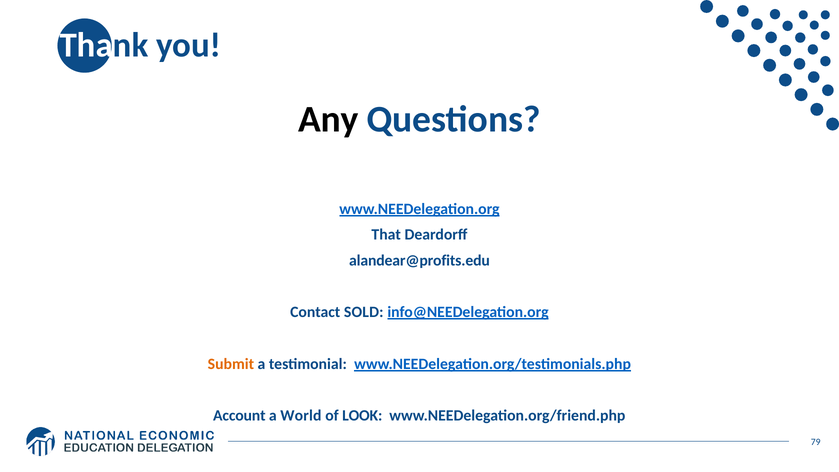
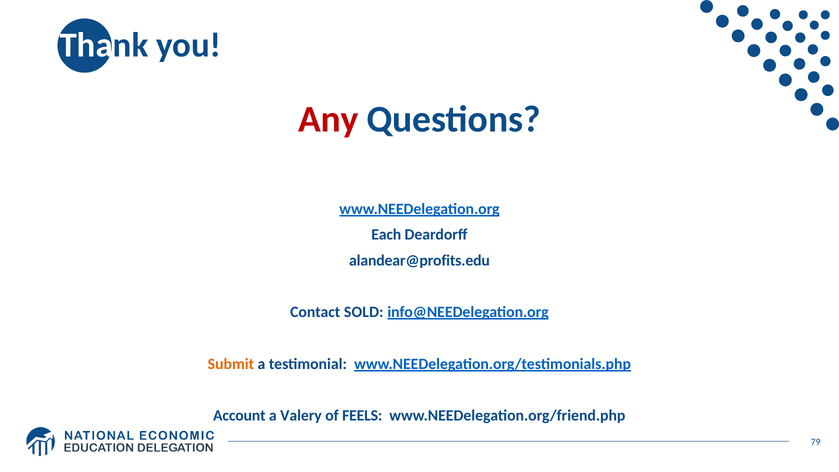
Any colour: black -> red
That: That -> Each
World: World -> Valery
LOOK: LOOK -> FEELS
